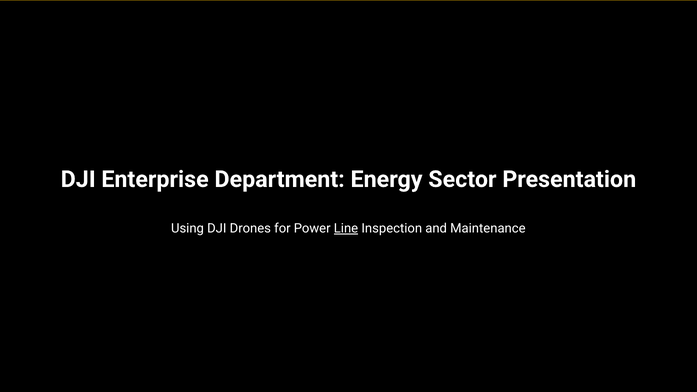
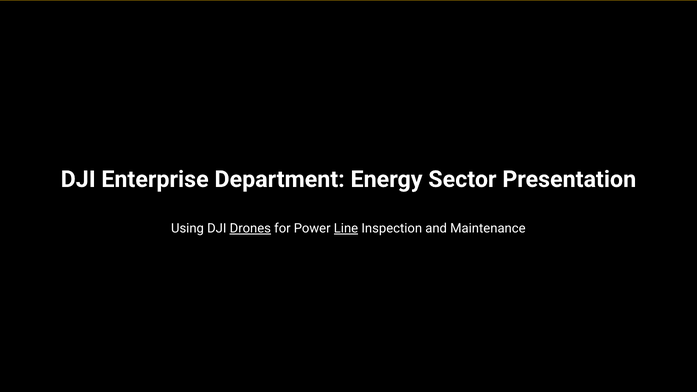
Drones underline: none -> present
